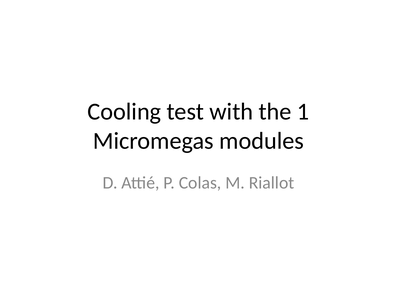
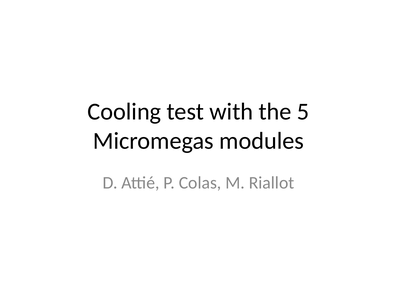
1: 1 -> 5
